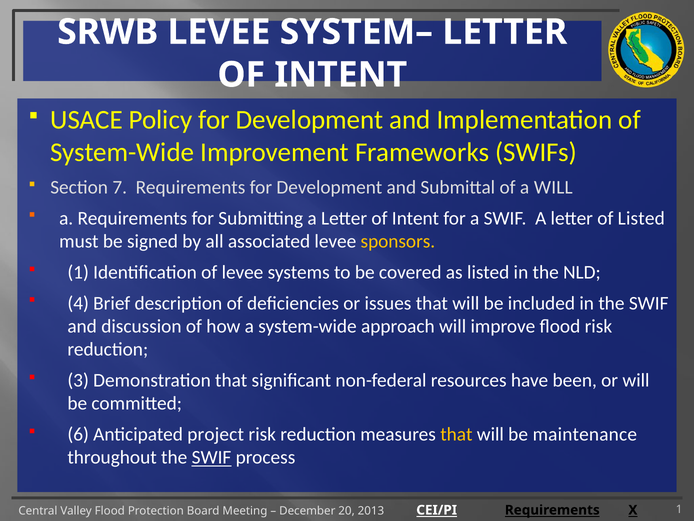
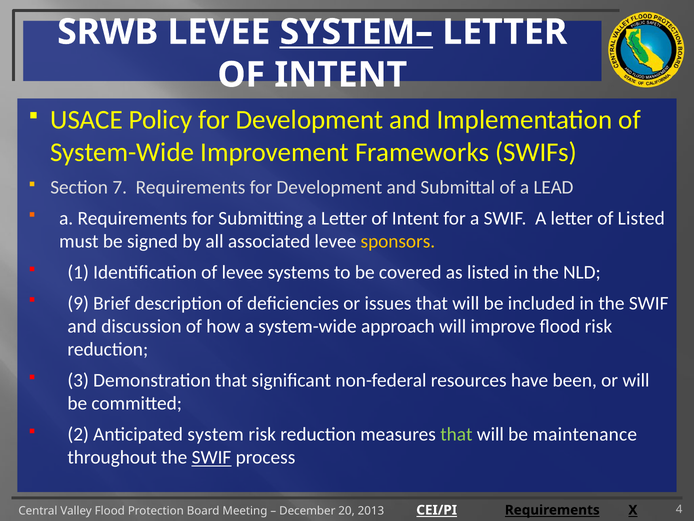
SYSTEM– underline: none -> present
a WILL: WILL -> LEAD
4: 4 -> 9
6: 6 -> 2
project: project -> system
that at (456, 434) colour: yellow -> light green
1 at (679, 509): 1 -> 4
